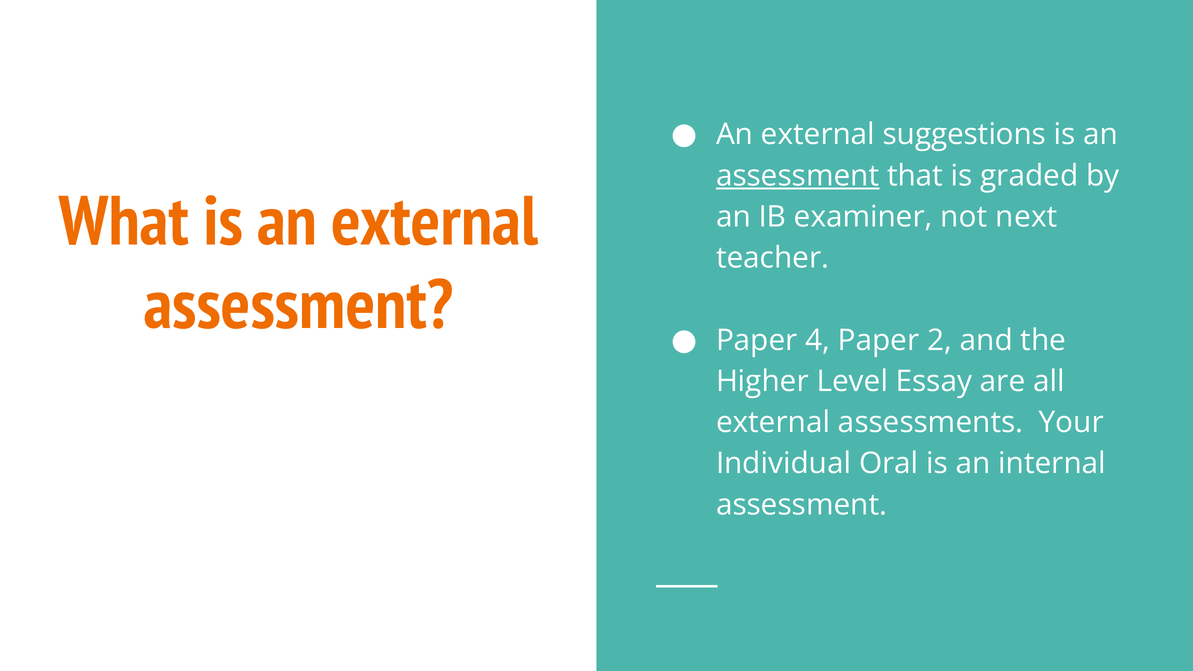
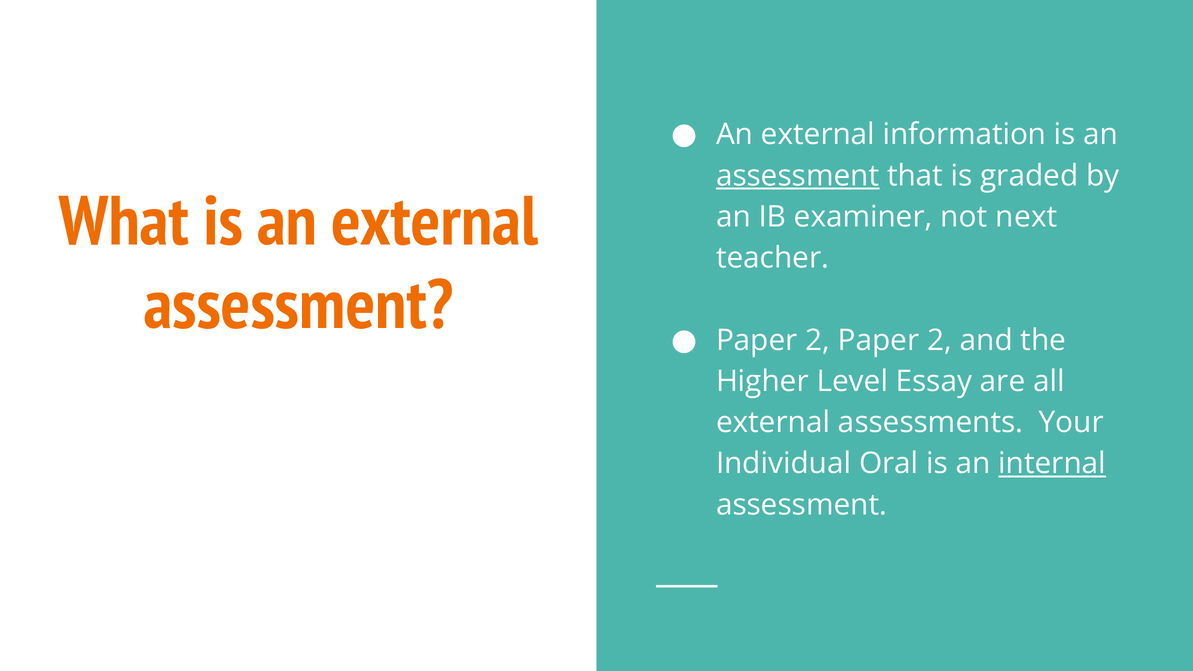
suggestions: suggestions -> information
4 at (818, 340): 4 -> 2
internal underline: none -> present
